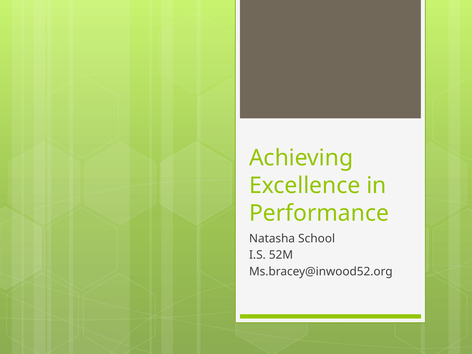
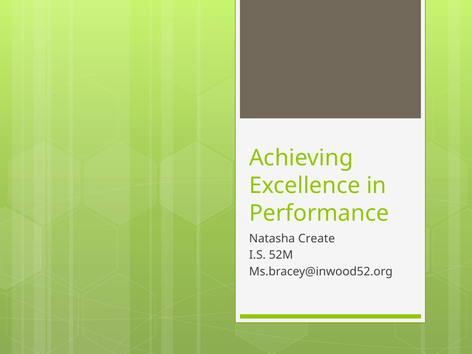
School: School -> Create
